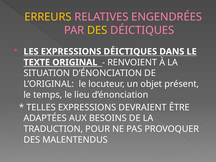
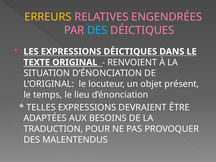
DES at (97, 30) colour: yellow -> light blue
